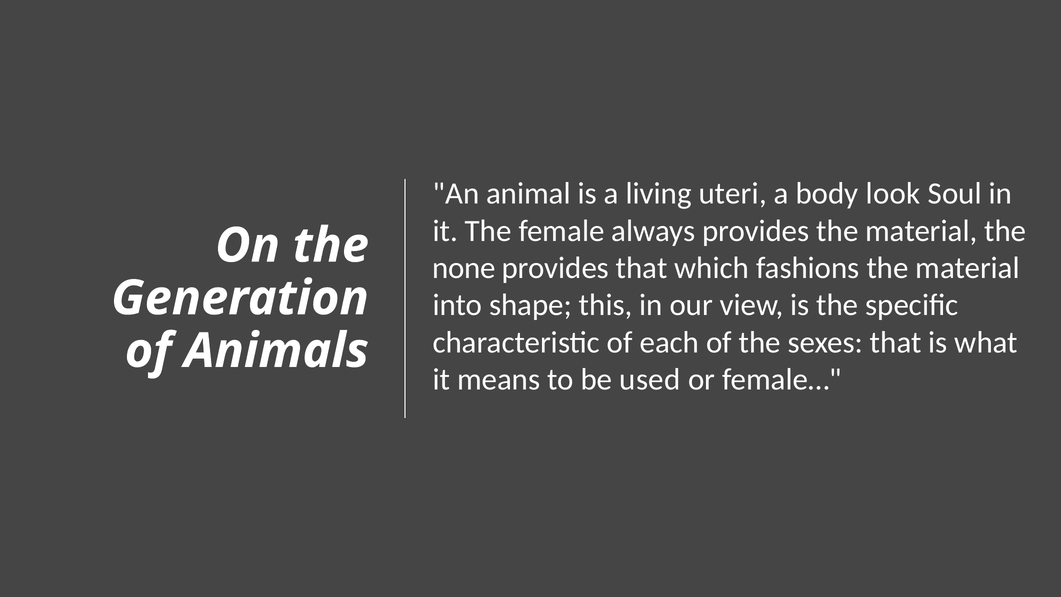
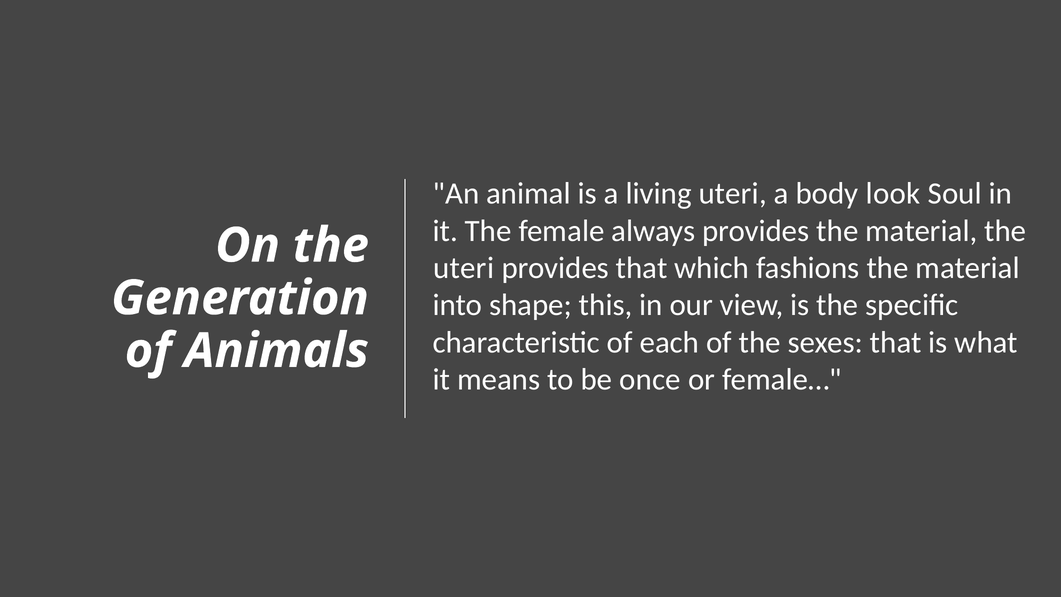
none at (464, 268): none -> uteri
used: used -> once
